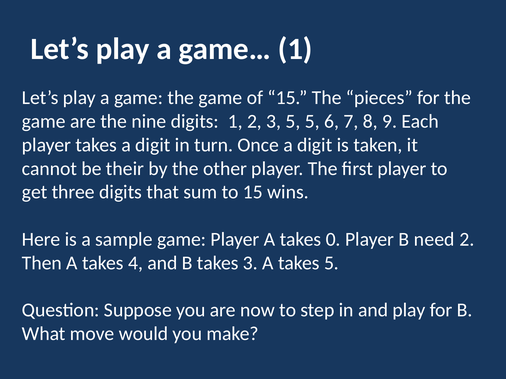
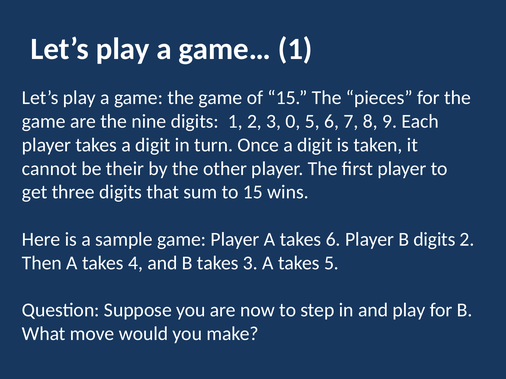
3 5: 5 -> 0
takes 0: 0 -> 6
B need: need -> digits
